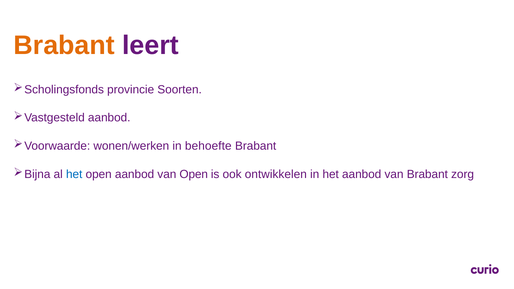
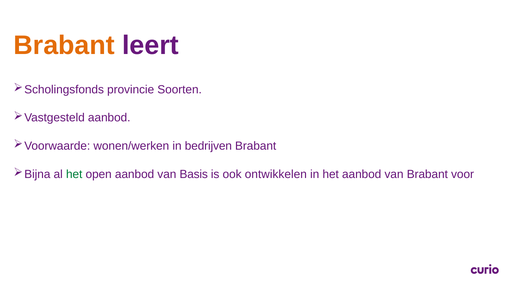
behoefte: behoefte -> bedrijven
het at (74, 174) colour: blue -> green
van Open: Open -> Basis
zorg: zorg -> voor
